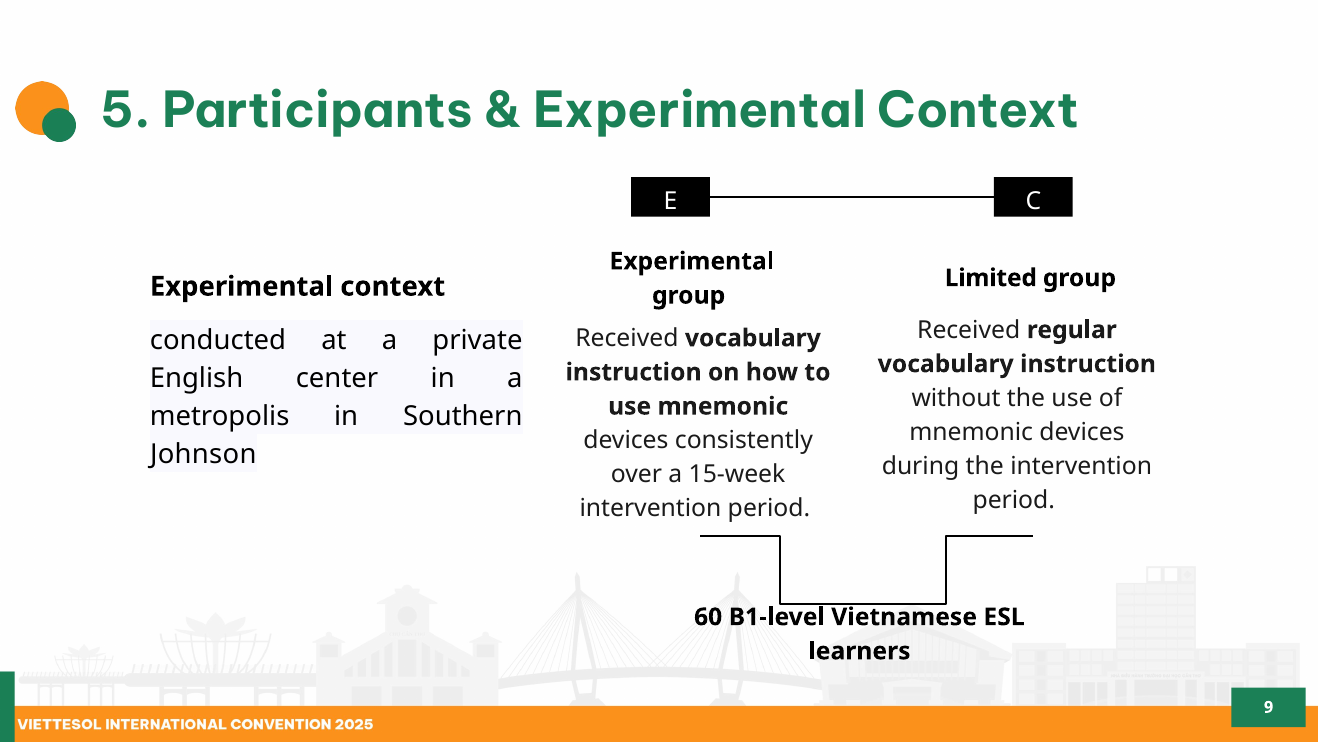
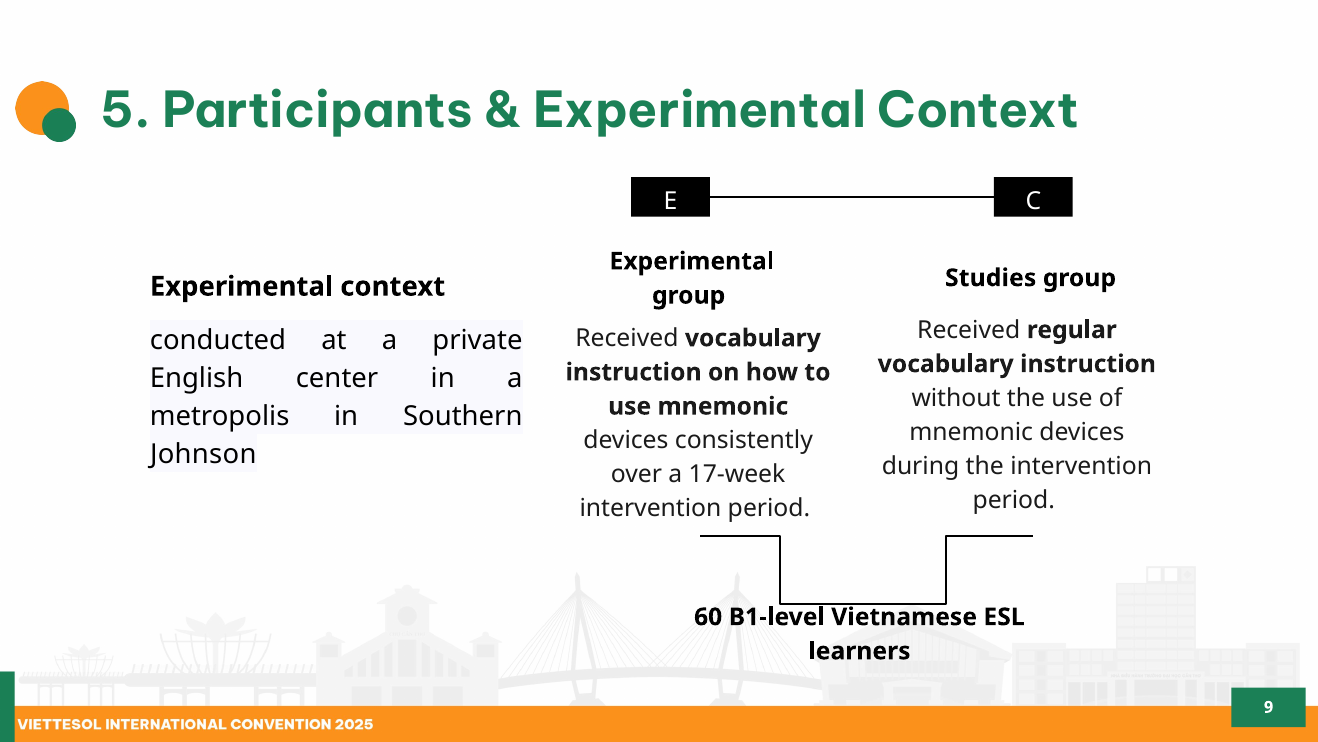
Limited: Limited -> Studies
15-week: 15-week -> 17-week
